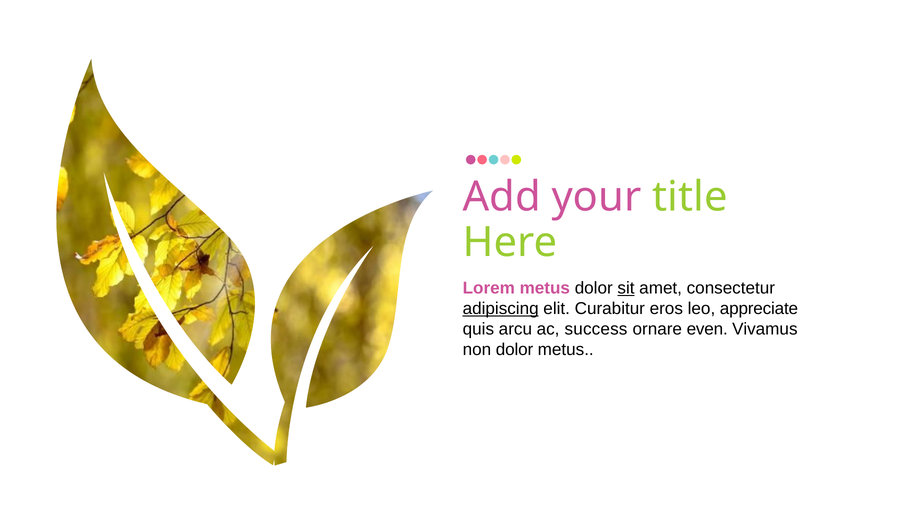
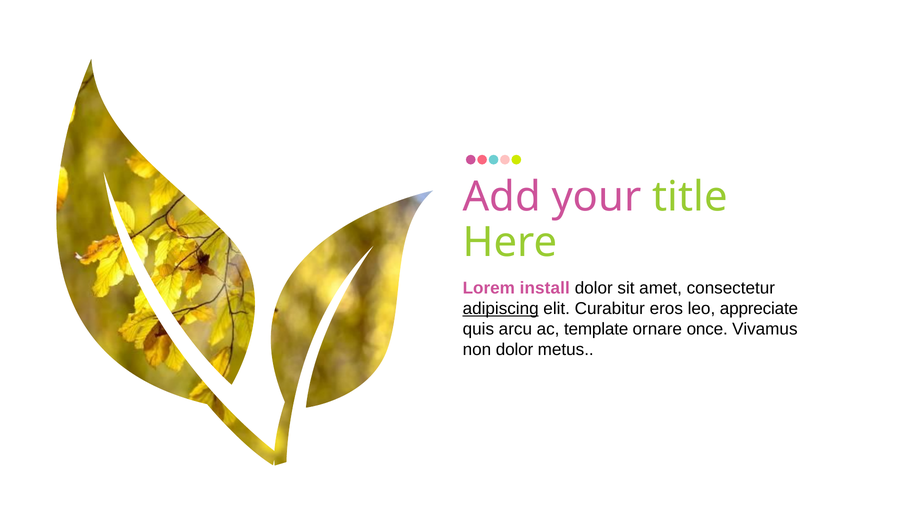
Lorem metus: metus -> install
sit underline: present -> none
success: success -> template
even: even -> once
